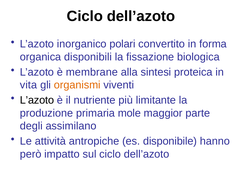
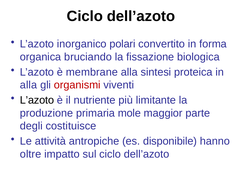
disponibili: disponibili -> bruciando
vita at (29, 85): vita -> alla
organismi colour: orange -> red
assimilano: assimilano -> costituisce
però: però -> oltre
